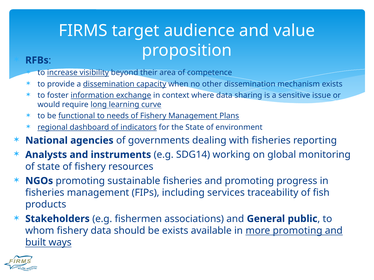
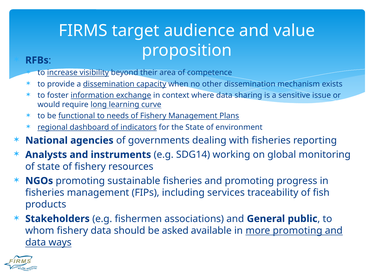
be exists: exists -> asked
built at (36, 243): built -> data
